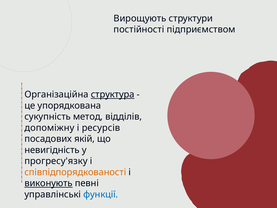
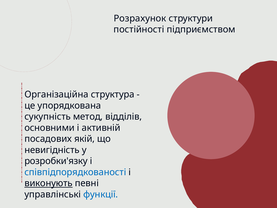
Вирощують: Вирощують -> Розрахунок
структура underline: present -> none
допоміжну: допоміжну -> основними
ресурсів: ресурсів -> активній
прогресу'язку: прогресу'язку -> розробки'язку
співпідпорядкованості colour: orange -> blue
